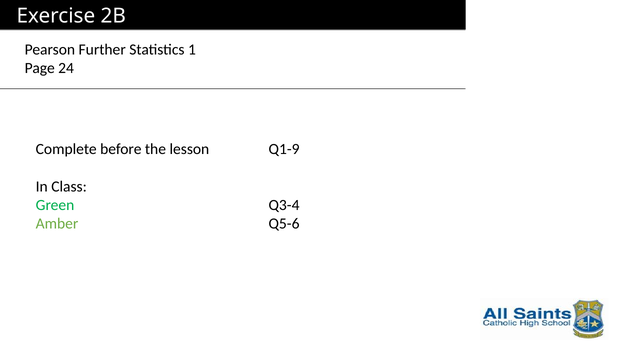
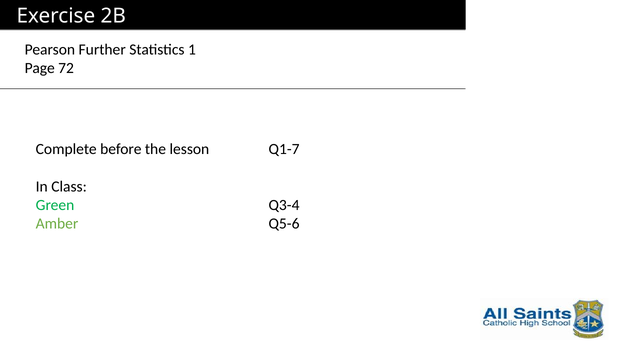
24: 24 -> 72
Q1-9: Q1-9 -> Q1-7
